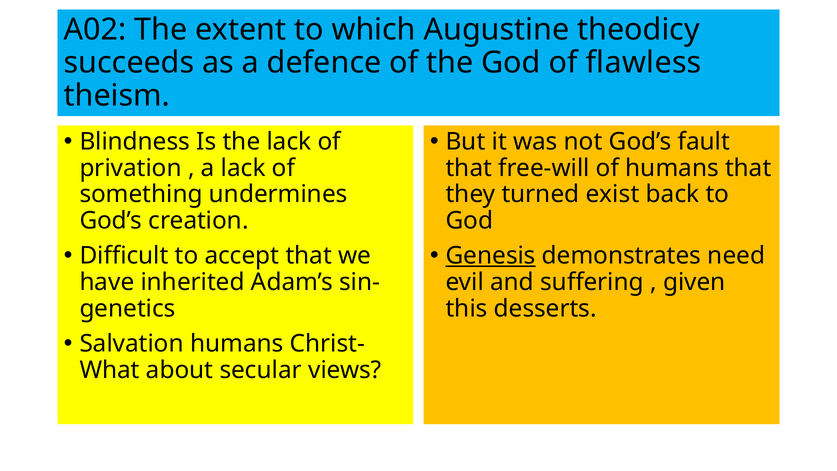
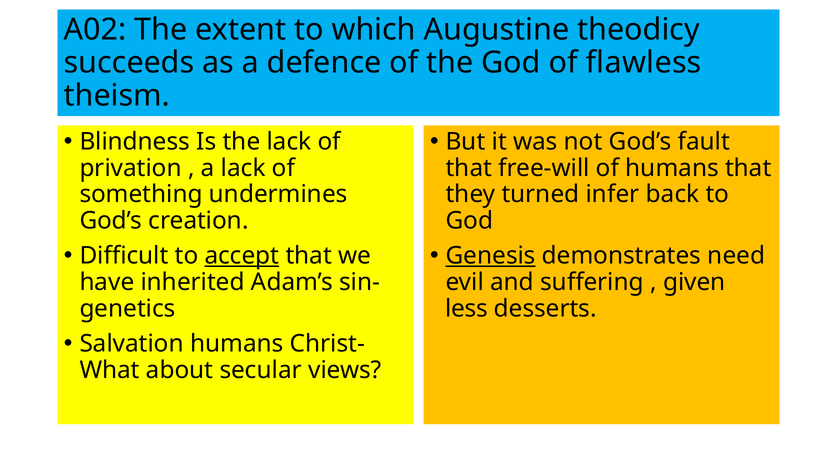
exist: exist -> infer
accept underline: none -> present
this: this -> less
